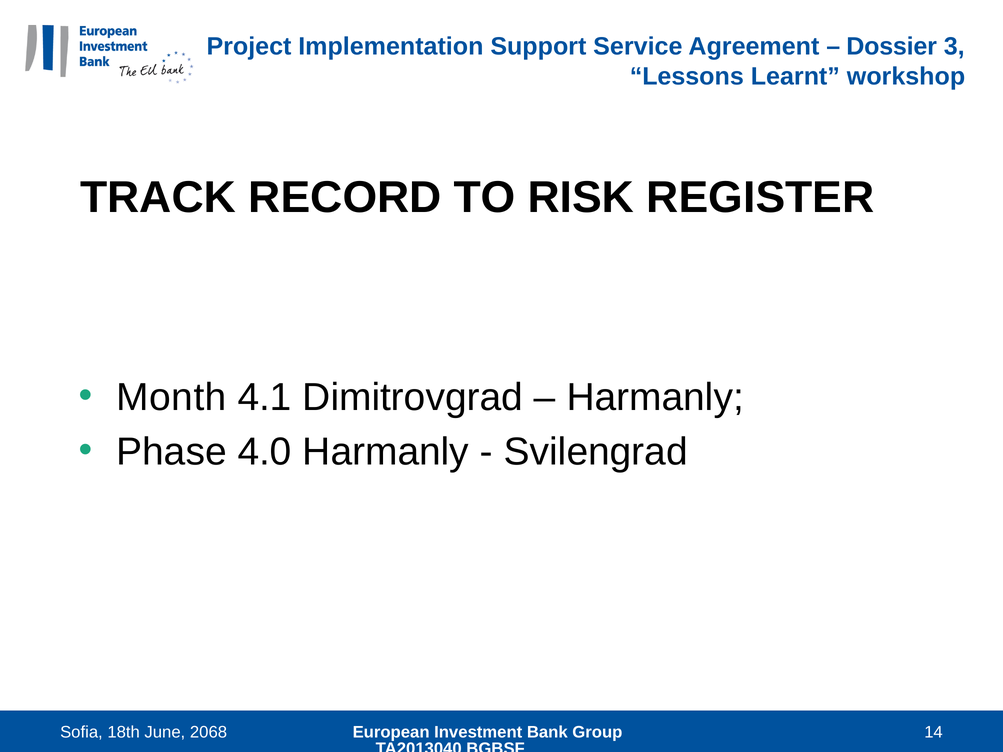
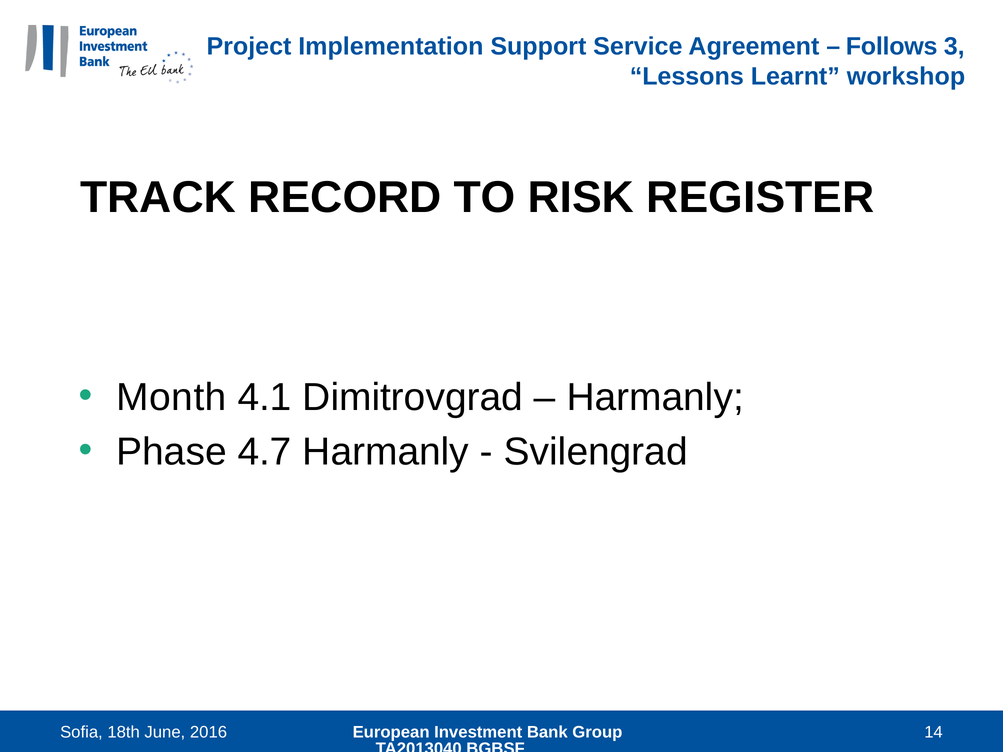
Dossier: Dossier -> Follows
4.0: 4.0 -> 4.7
2068: 2068 -> 2016
